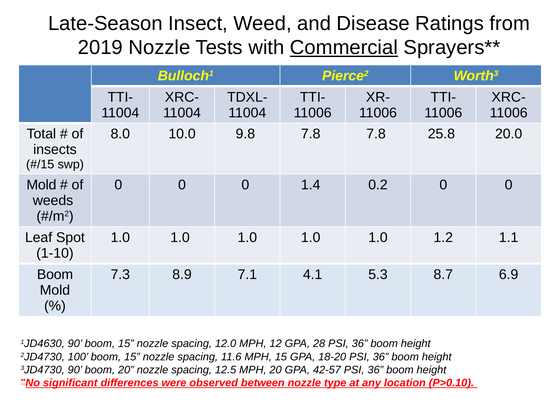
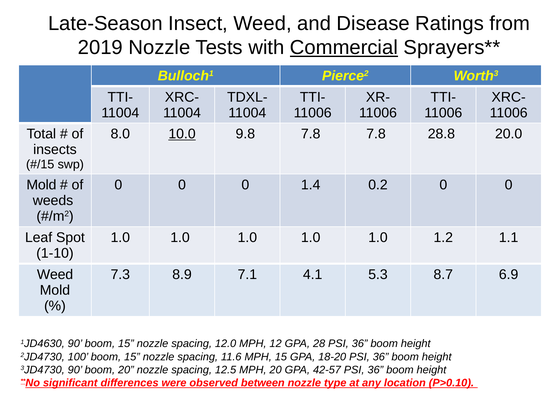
10.0 underline: none -> present
25.8: 25.8 -> 28.8
Boom at (55, 274): Boom -> Weed
